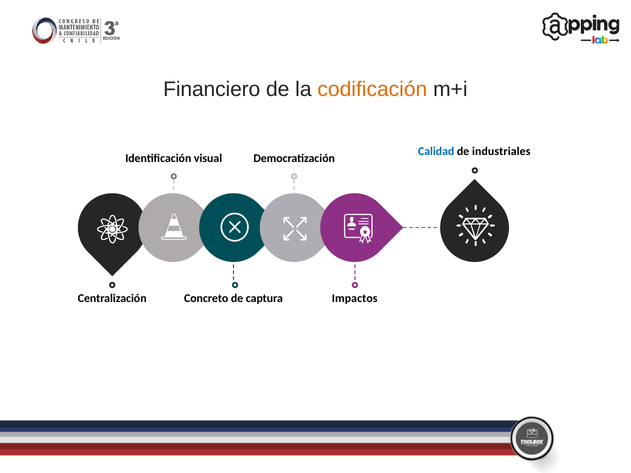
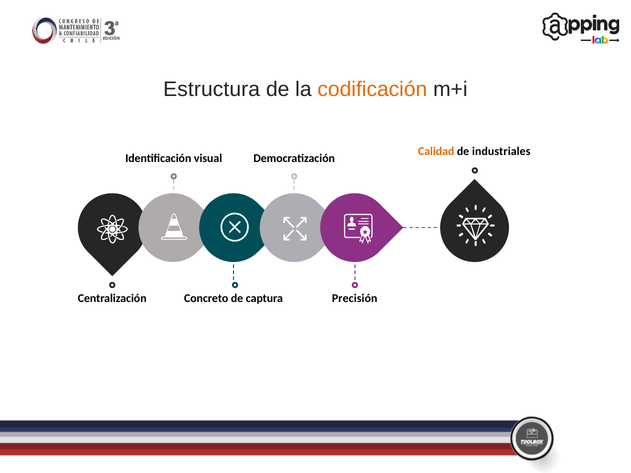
Financiero: Financiero -> Estructura
Calidad colour: blue -> orange
Impactos: Impactos -> Precisión
